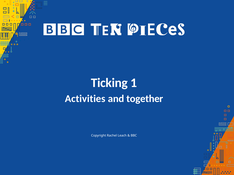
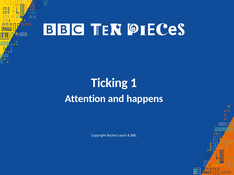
Activities: Activities -> Attention
together: together -> happens
